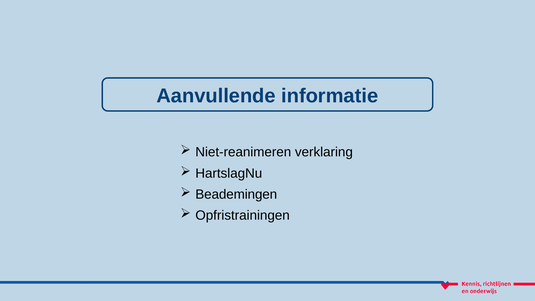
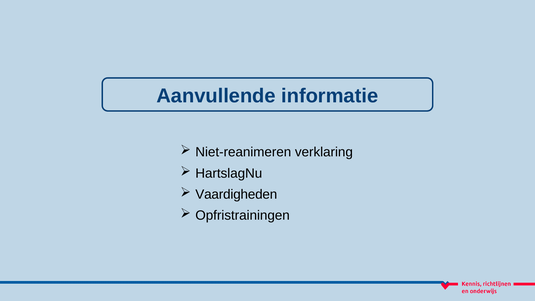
Beademingen: Beademingen -> Vaardigheden
